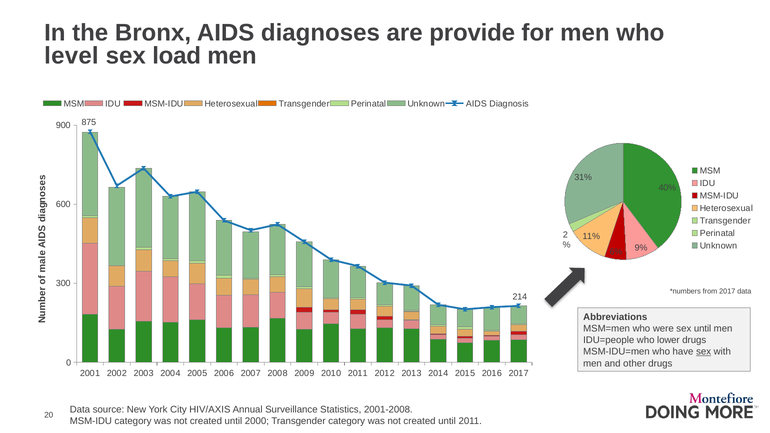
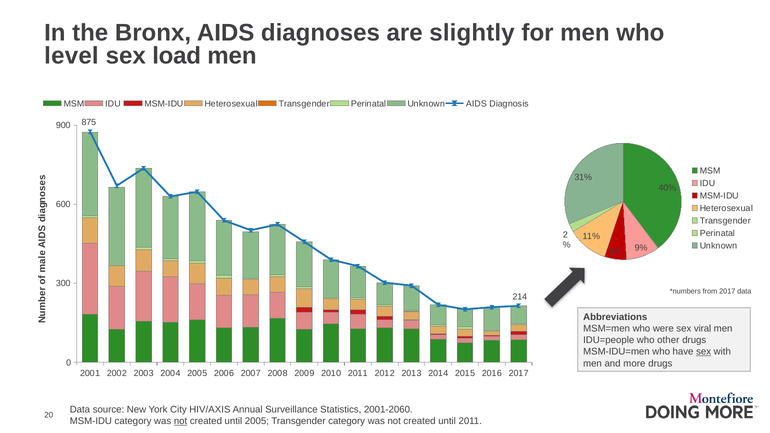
provide: provide -> slightly
sex until: until -> viral
lower: lower -> other
other: other -> more
2001-2008: 2001-2008 -> 2001-2060
not at (181, 421) underline: none -> present
until 2000: 2000 -> 2005
